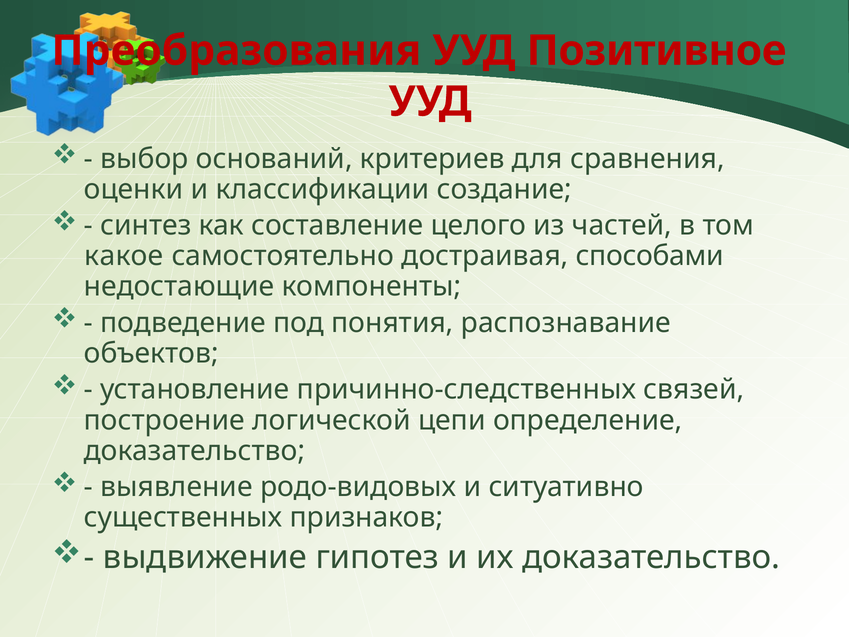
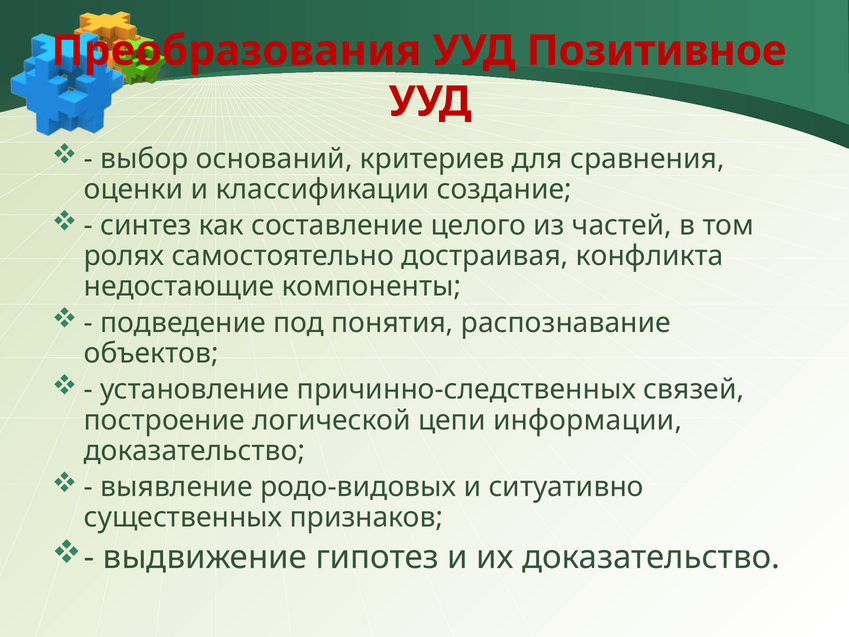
какое: какое -> ролях
способами: способами -> конфликта
определение: определение -> информации
